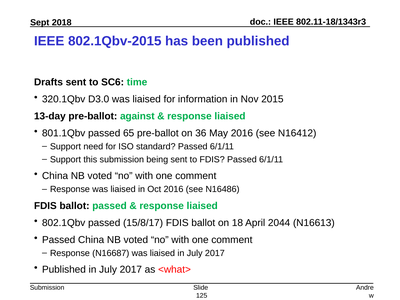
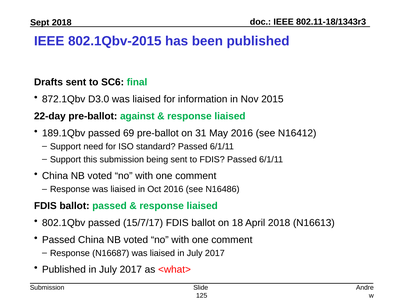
time: time -> final
320.1Qbv: 320.1Qbv -> 872.1Qbv
13-day: 13-day -> 22-day
801.1Qbv: 801.1Qbv -> 189.1Qbv
65: 65 -> 69
36: 36 -> 31
15/8/17: 15/8/17 -> 15/7/17
April 2044: 2044 -> 2018
